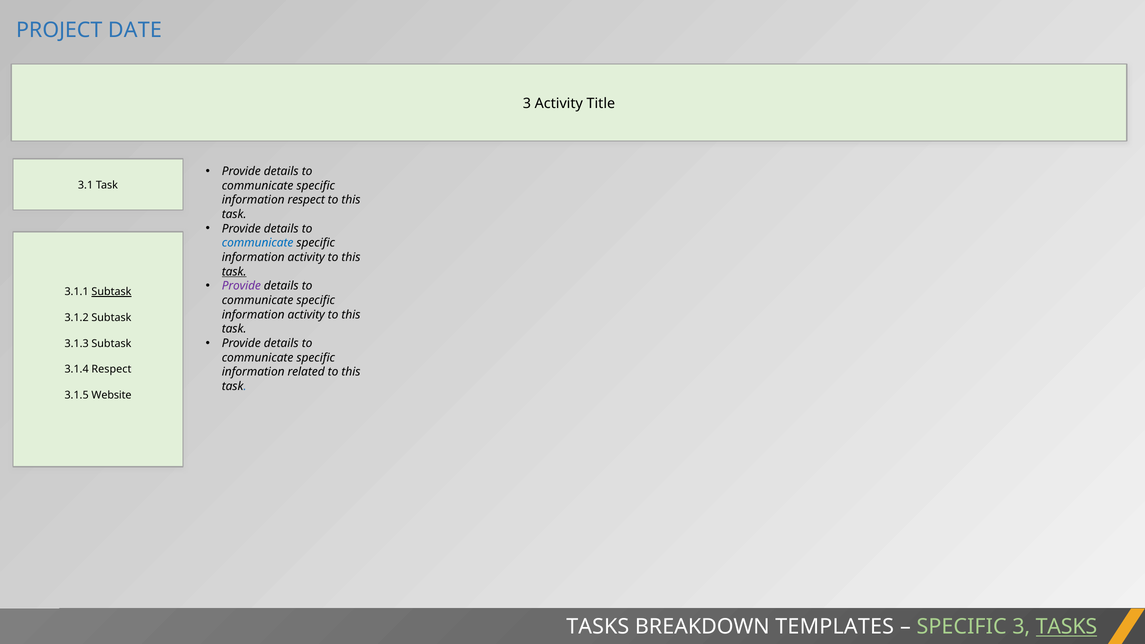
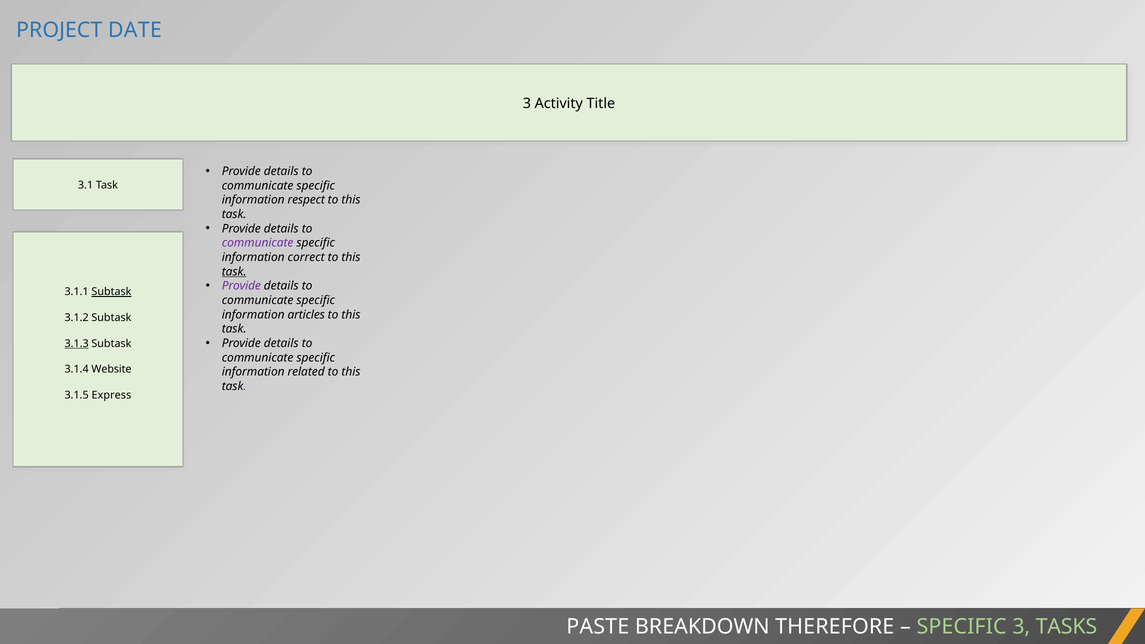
communicate at (258, 243) colour: blue -> purple
activity at (306, 257): activity -> correct
activity at (306, 315): activity -> articles
3.1.3 underline: none -> present
3.1.4 Respect: Respect -> Website
Website: Website -> Express
TASKS at (598, 627): TASKS -> PASTE
TEMPLATES: TEMPLATES -> THEREFORE
TASKS at (1066, 627) underline: present -> none
